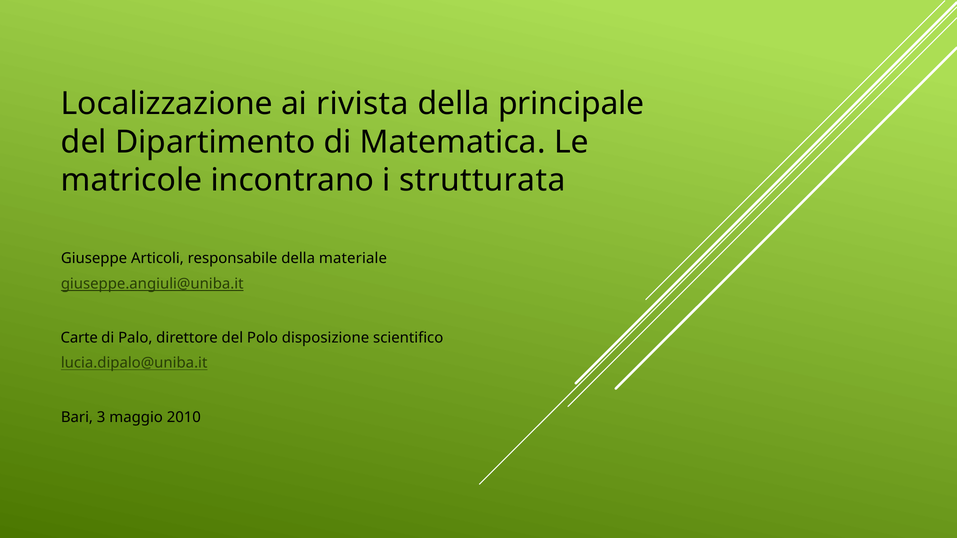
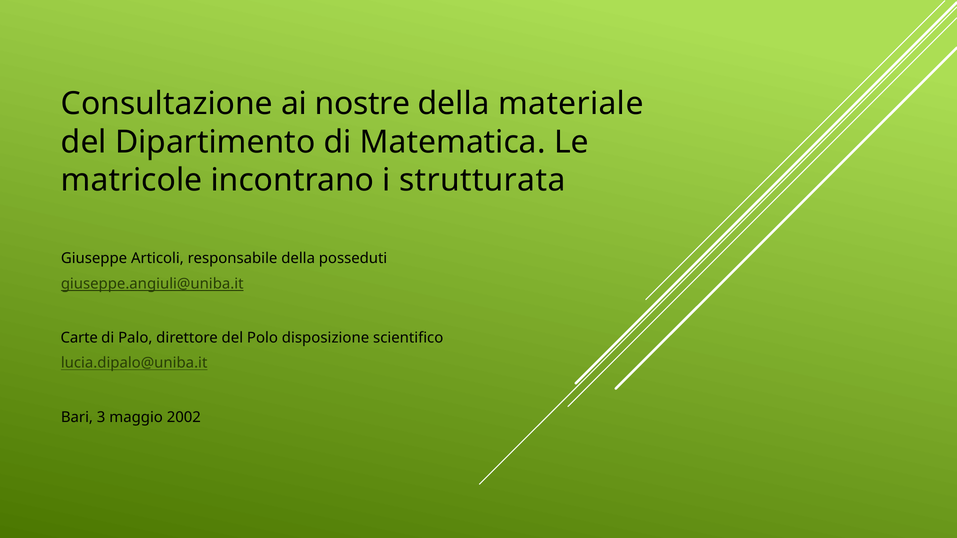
Localizzazione: Localizzazione -> Consultazione
rivista: rivista -> nostre
principale: principale -> materiale
materiale: materiale -> posseduti
2010: 2010 -> 2002
